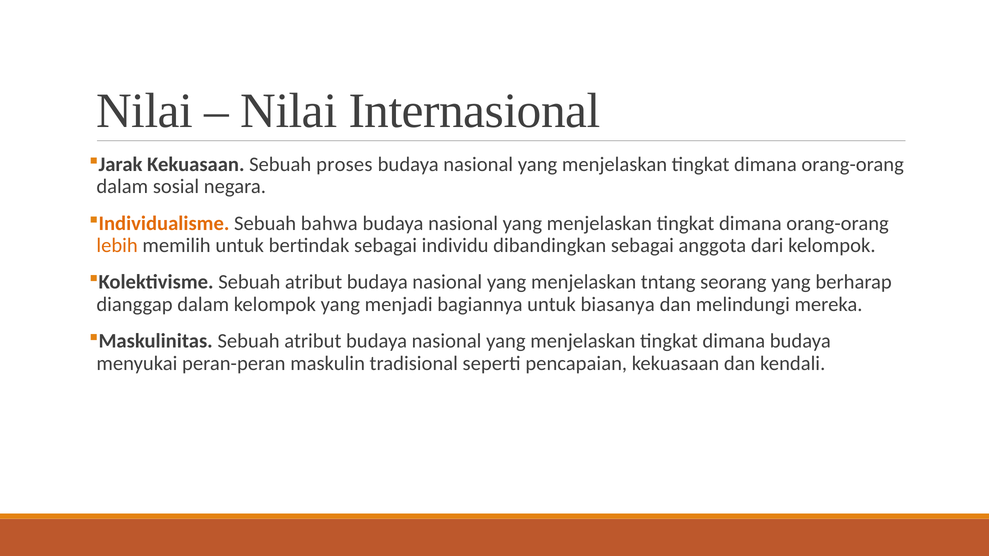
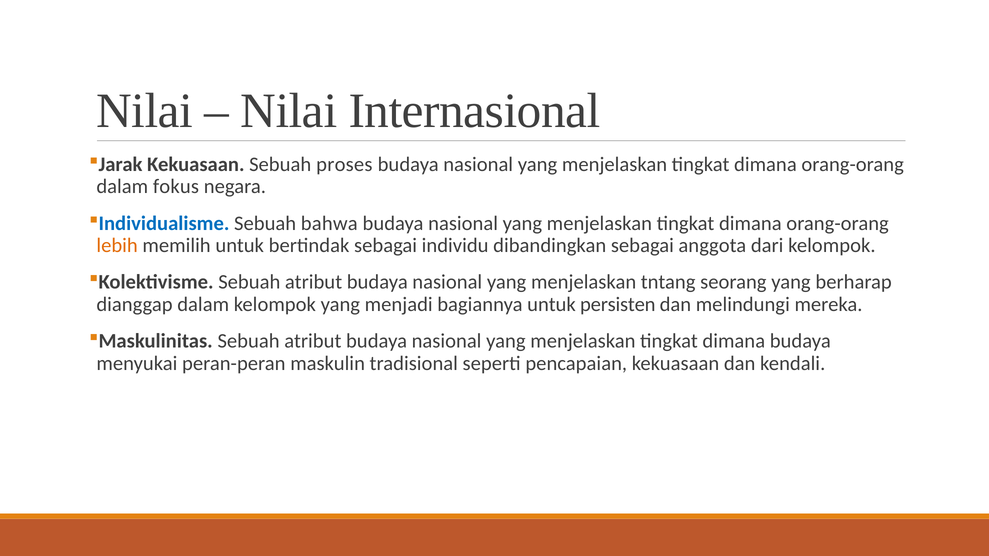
sosial: sosial -> fokus
Individualisme colour: orange -> blue
biasanya: biasanya -> persisten
